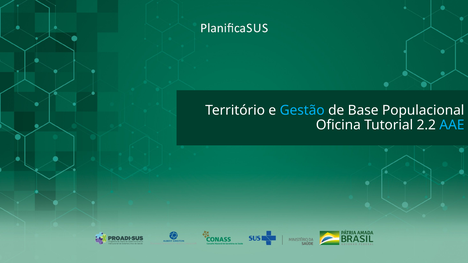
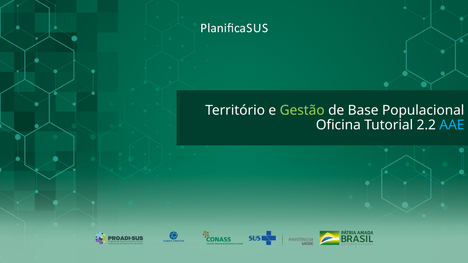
Gestão colour: light blue -> light green
